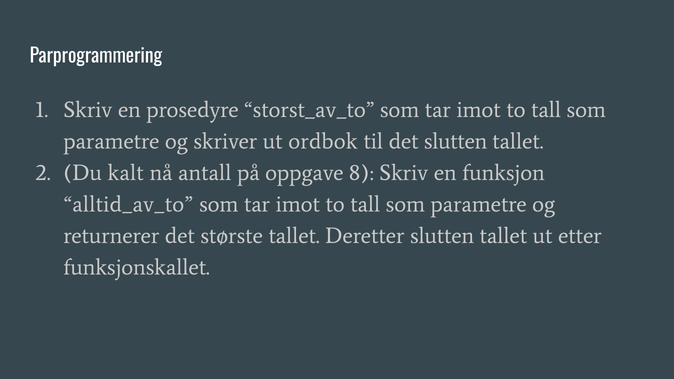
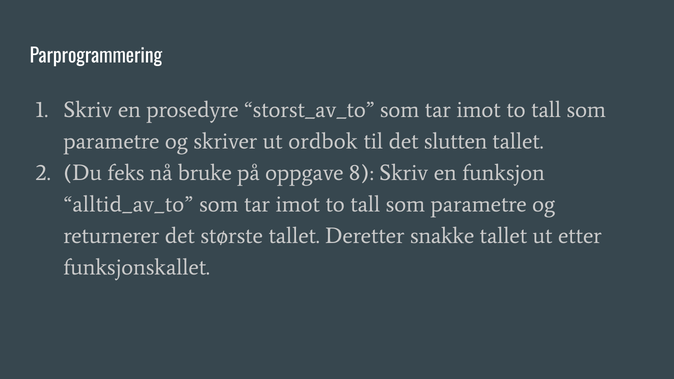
kalt: kalt -> feks
antall: antall -> bruke
Deretter slutten: slutten -> snakke
